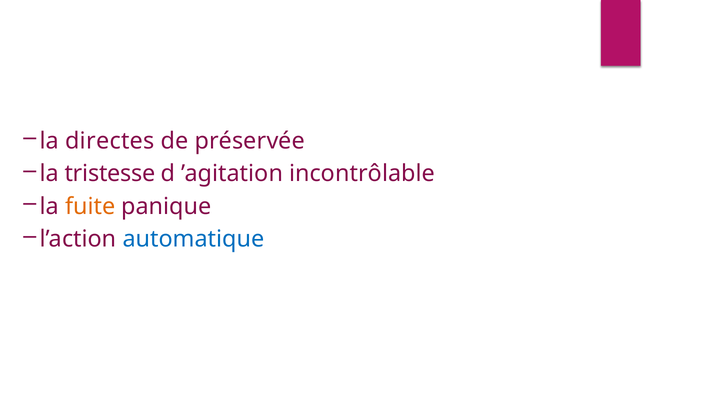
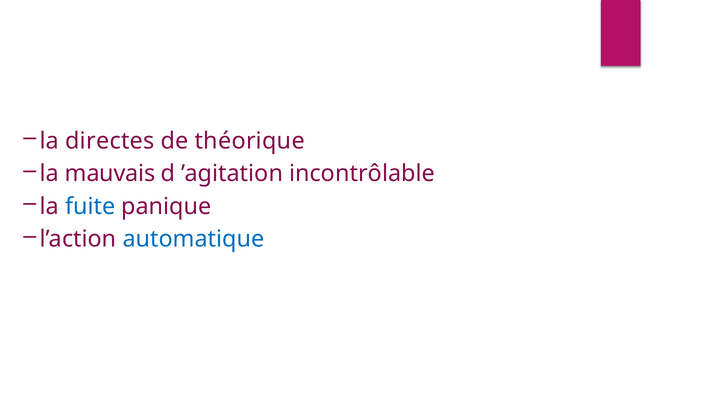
préservée: préservée -> théorique
tristesse: tristesse -> mauvais
fuite colour: orange -> blue
